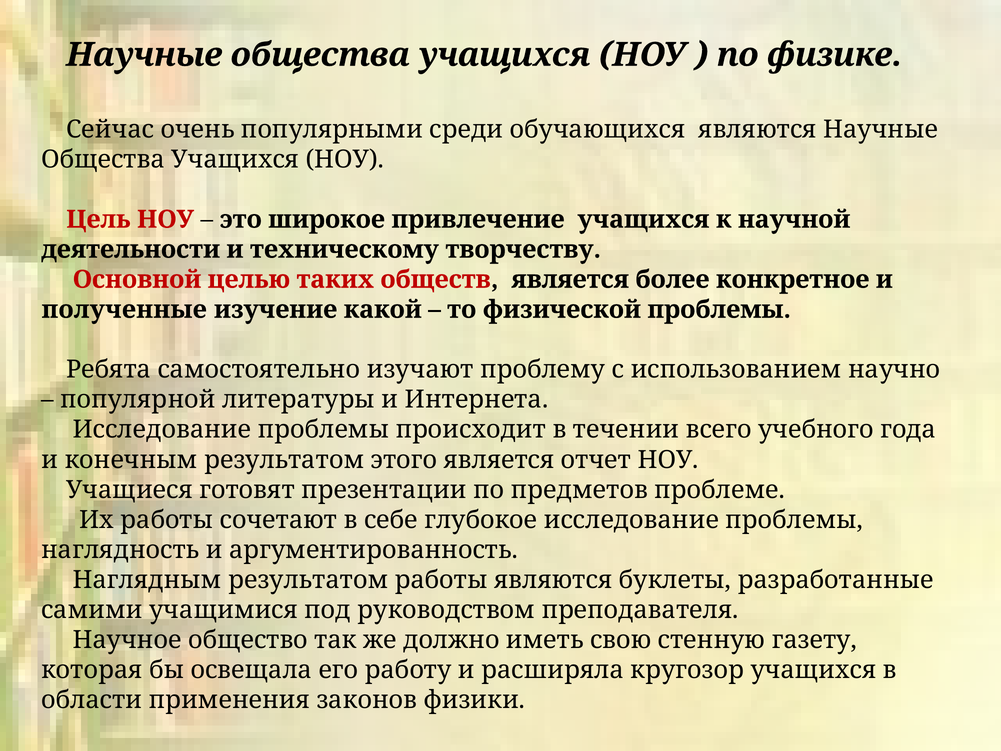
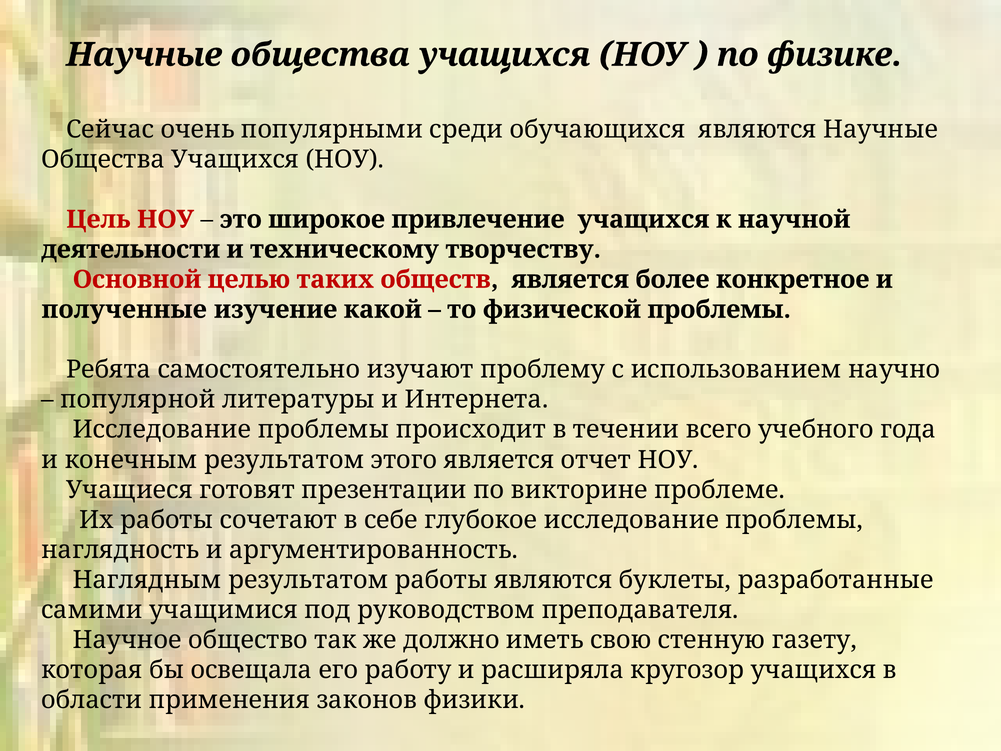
предметов: предметов -> викторине
